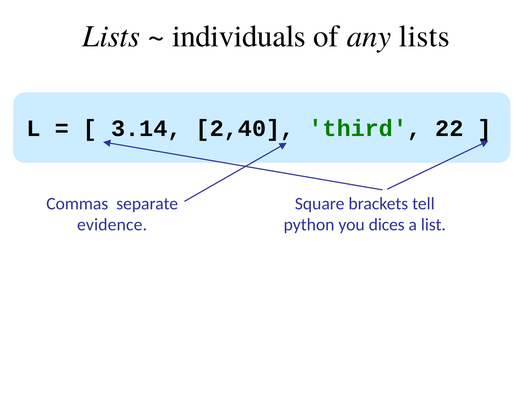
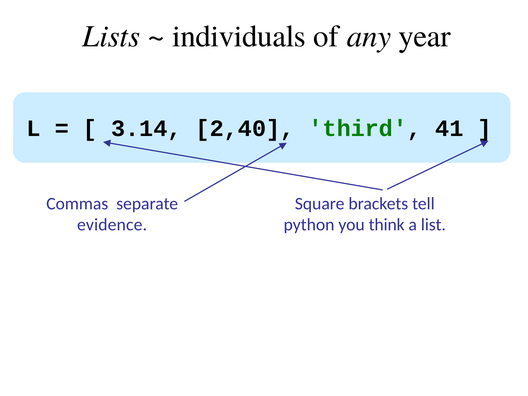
any lists: lists -> year
22: 22 -> 41
dices: dices -> think
